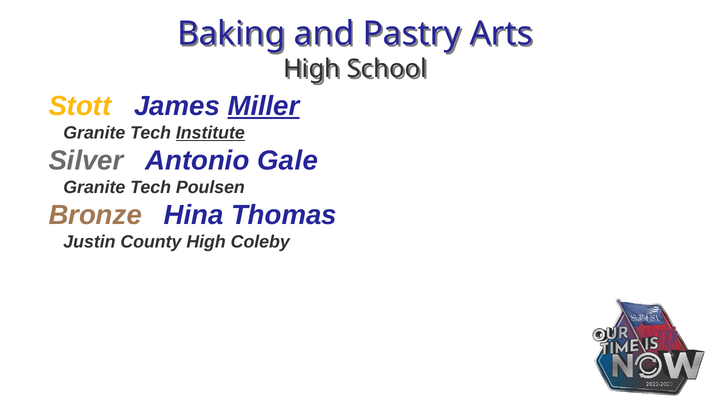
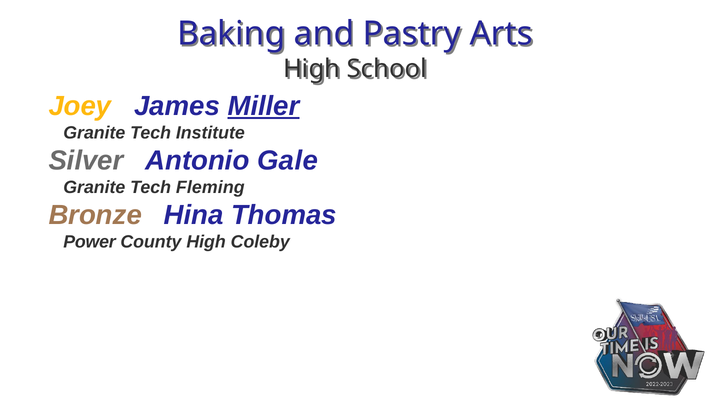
Stott: Stott -> Joey
Institute underline: present -> none
Poulsen: Poulsen -> Fleming
Justin: Justin -> Power
